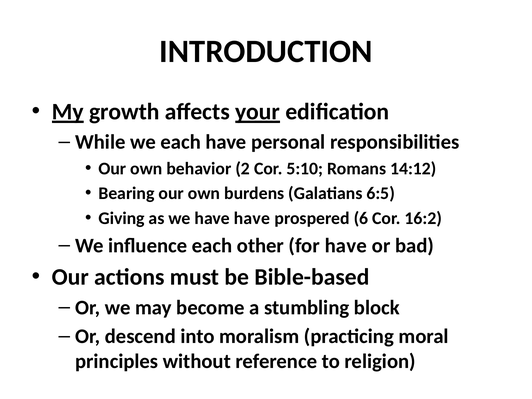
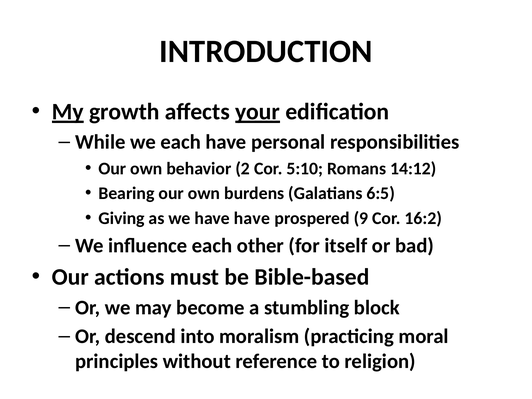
6: 6 -> 9
for have: have -> itself
